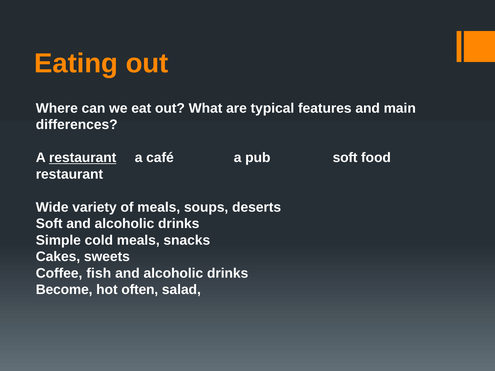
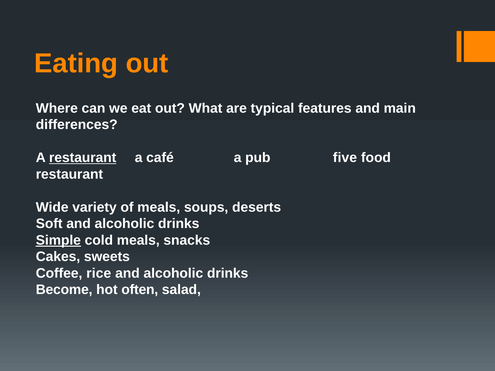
pub soft: soft -> five
Simple underline: none -> present
fish: fish -> rice
